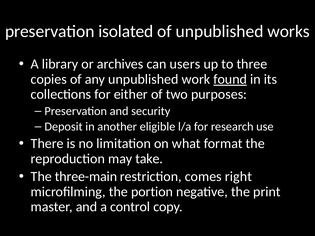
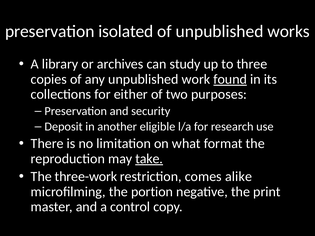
users: users -> study
take underline: none -> present
three-main: three-main -> three-work
right: right -> alike
